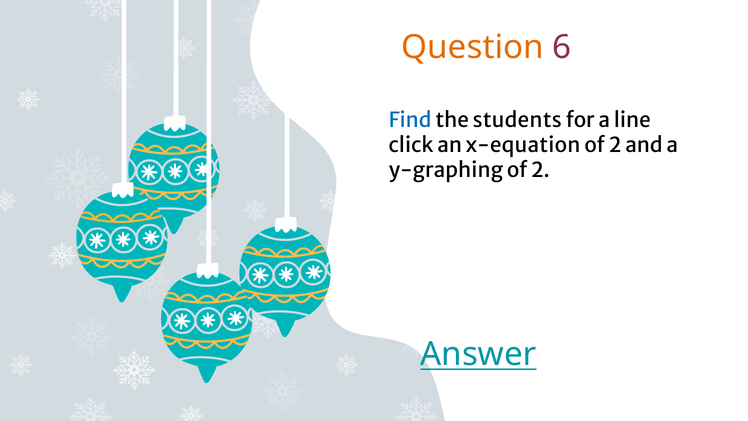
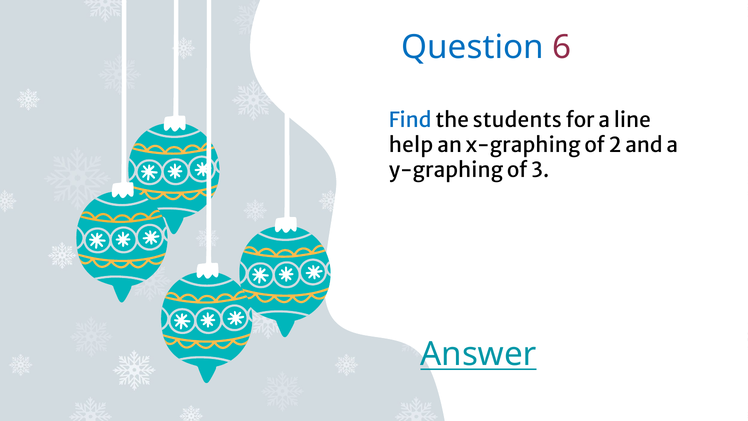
Question colour: orange -> blue
click: click -> help
x-equation: x-equation -> x-graphing
2 at (540, 170): 2 -> 3
